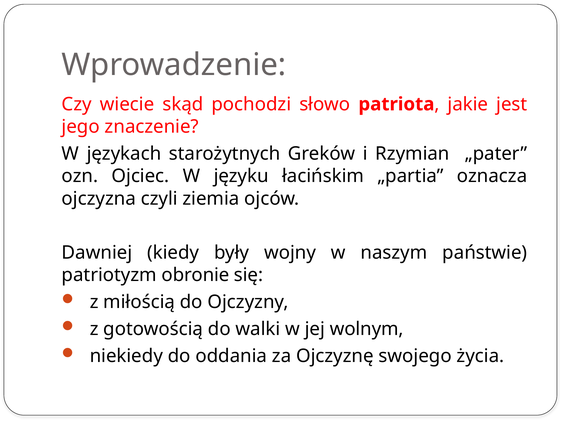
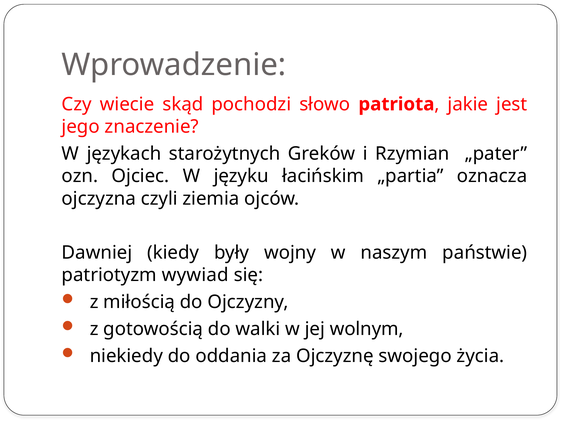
obronie: obronie -> wywiad
